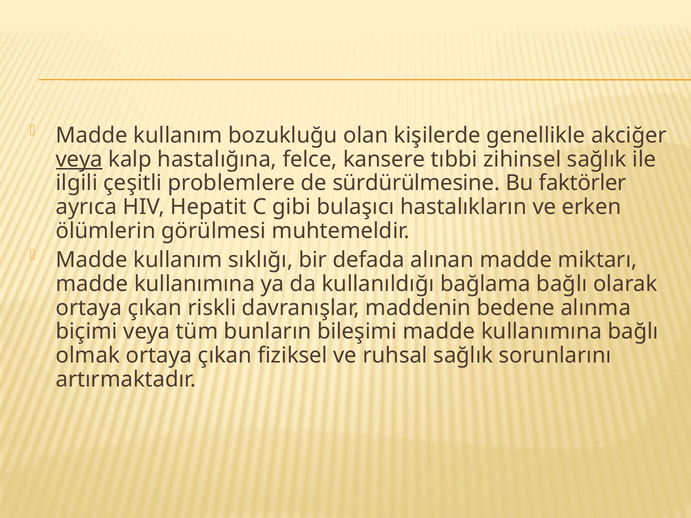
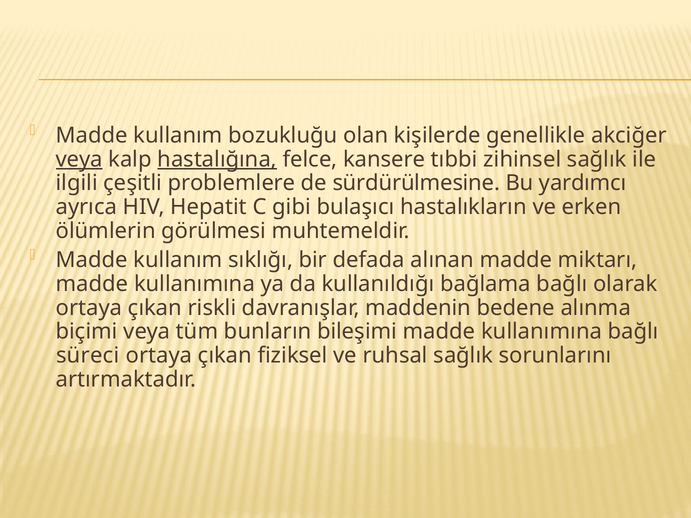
hastalığına underline: none -> present
faktörler: faktörler -> yardımcı
olmak: olmak -> süreci
